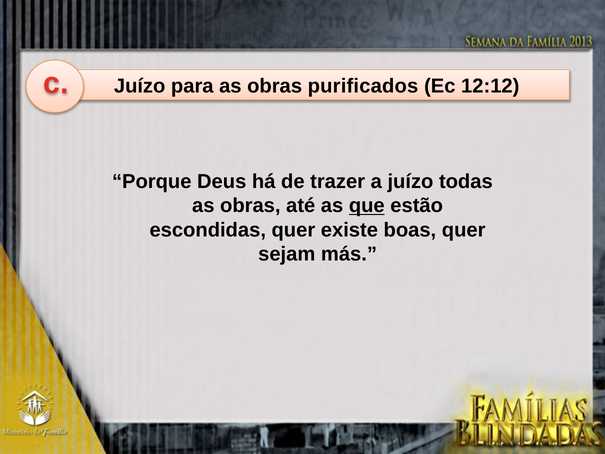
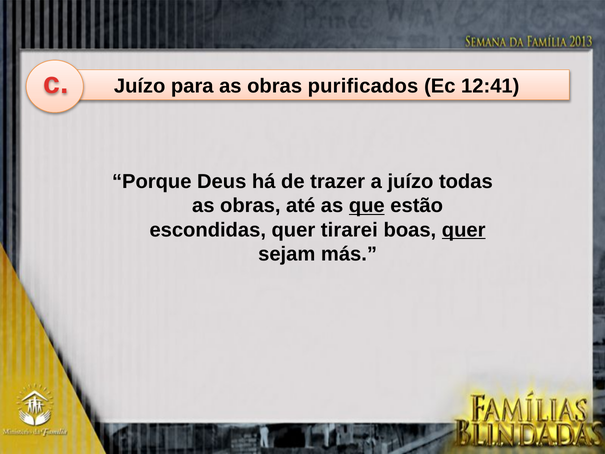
12:12: 12:12 -> 12:41
existe: existe -> tirarei
quer at (464, 230) underline: none -> present
